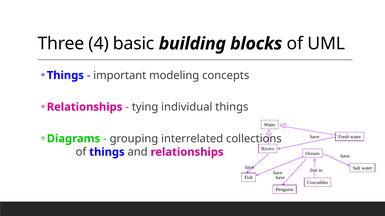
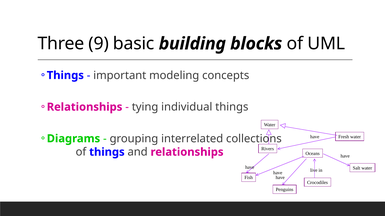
4: 4 -> 9
